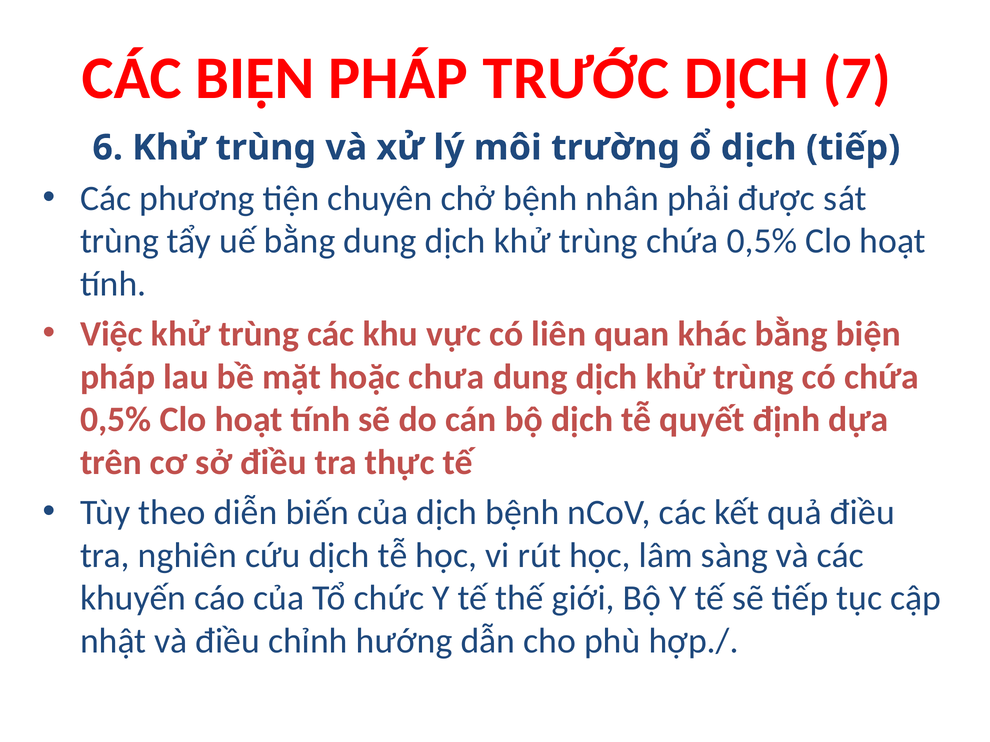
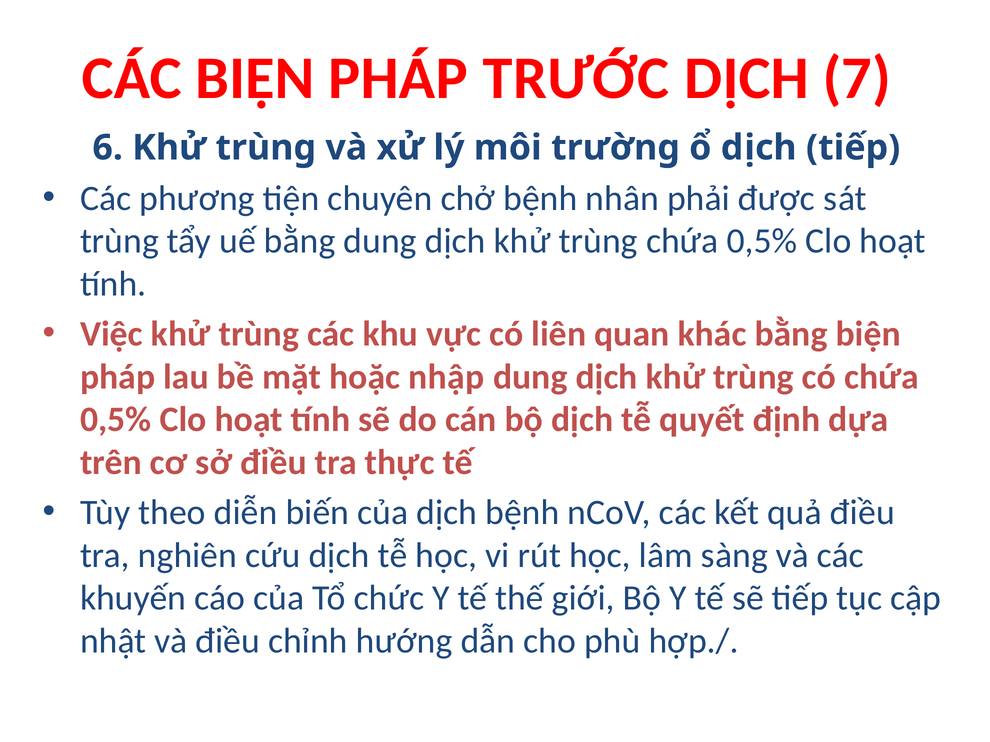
chưa: chưa -> nhập
